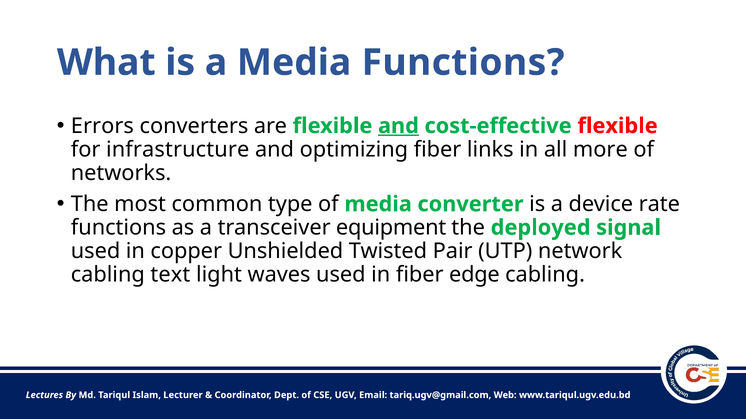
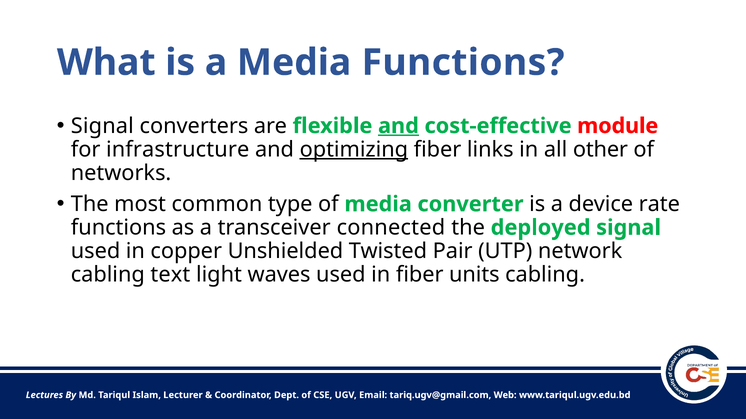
Errors at (102, 126): Errors -> Signal
cost-effective flexible: flexible -> module
optimizing underline: none -> present
more: more -> other
equipment: equipment -> connected
edge: edge -> units
